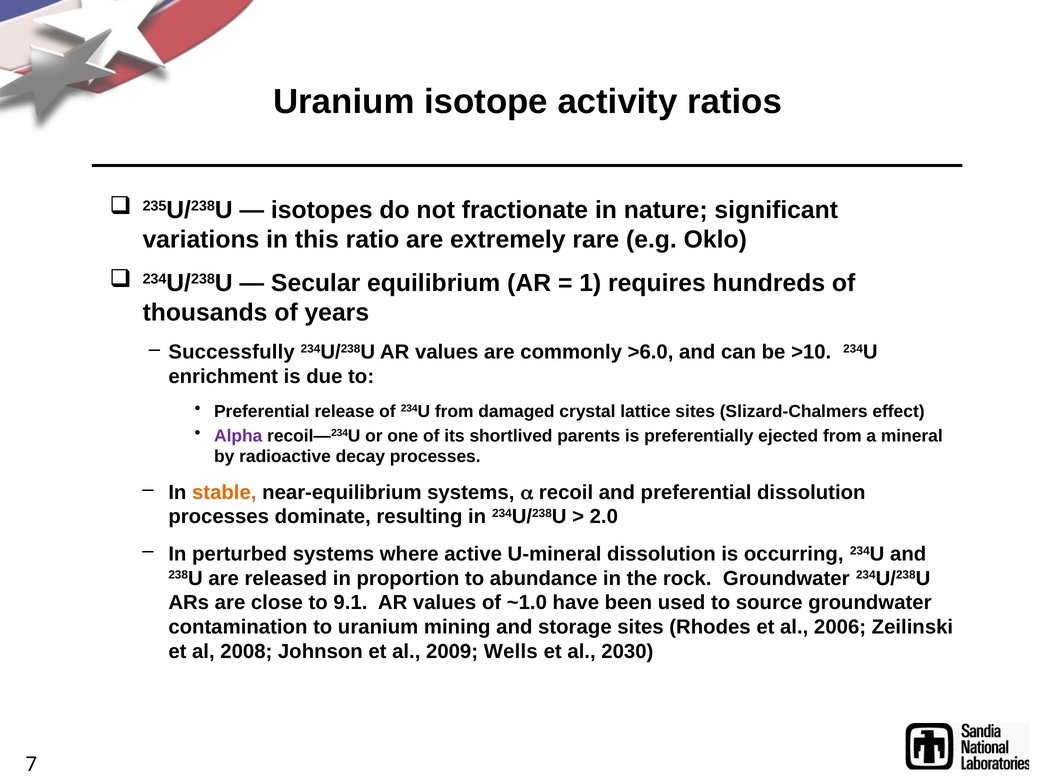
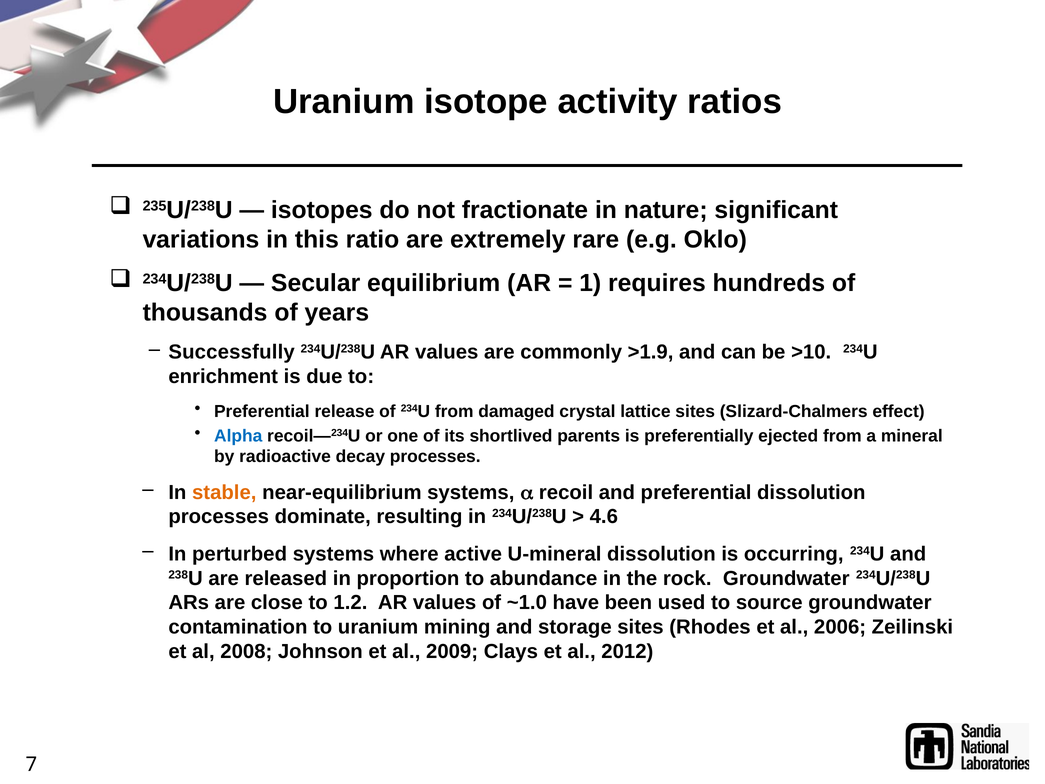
>6.0: >6.0 -> >1.9
Alpha colour: purple -> blue
2.0: 2.0 -> 4.6
9.1: 9.1 -> 1.2
Wells: Wells -> Clays
2030: 2030 -> 2012
